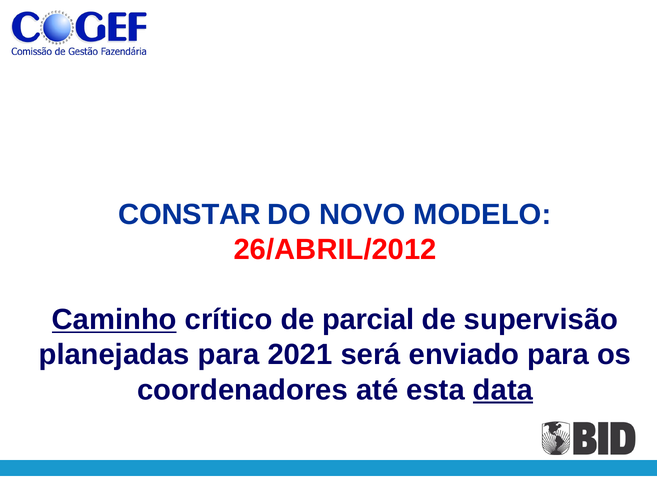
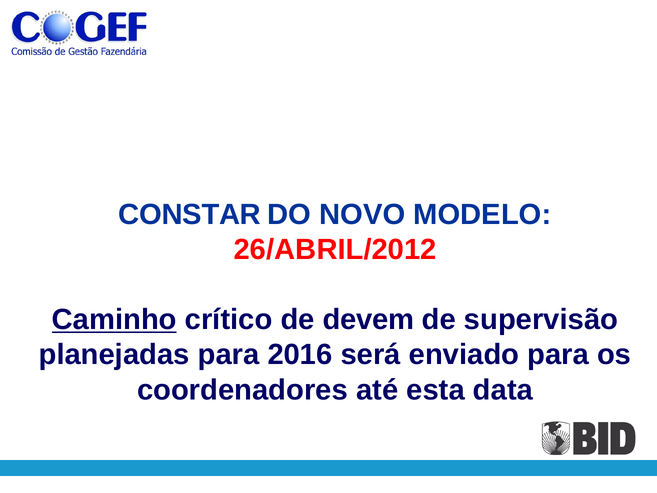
parcial: parcial -> devem
2021: 2021 -> 2016
data underline: present -> none
